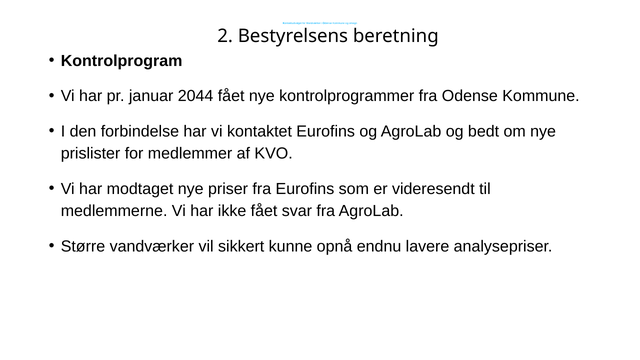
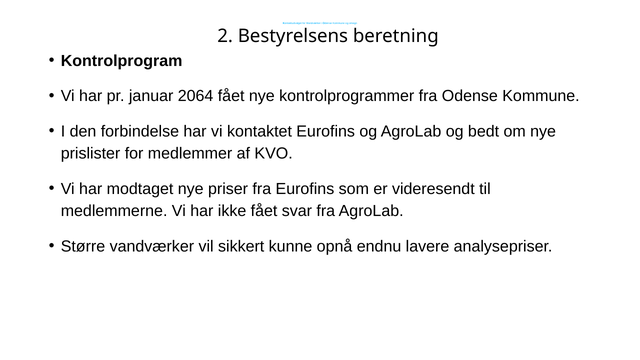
2044: 2044 -> 2064
